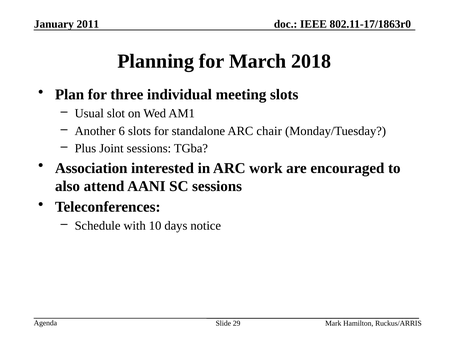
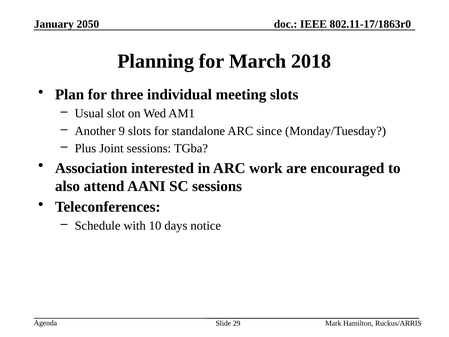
2011: 2011 -> 2050
6: 6 -> 9
chair: chair -> since
